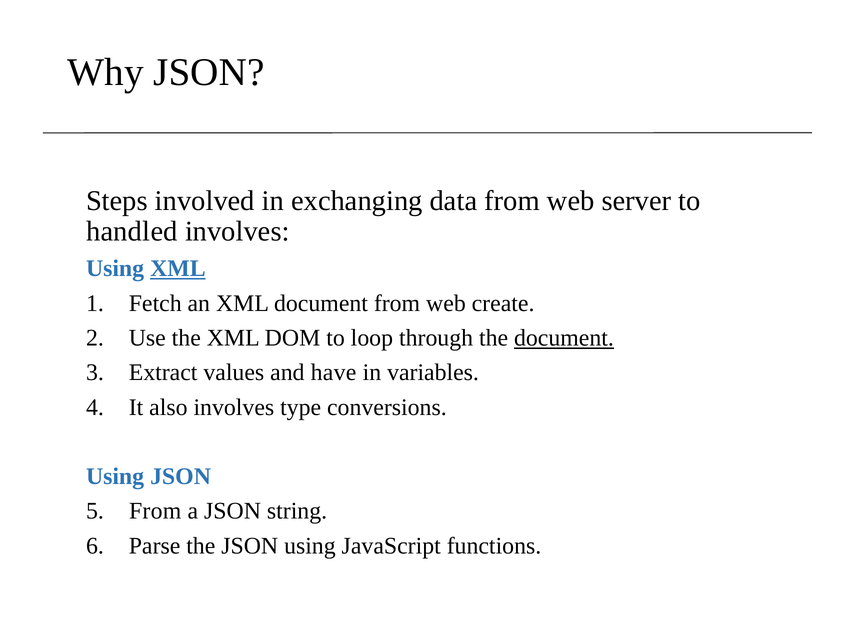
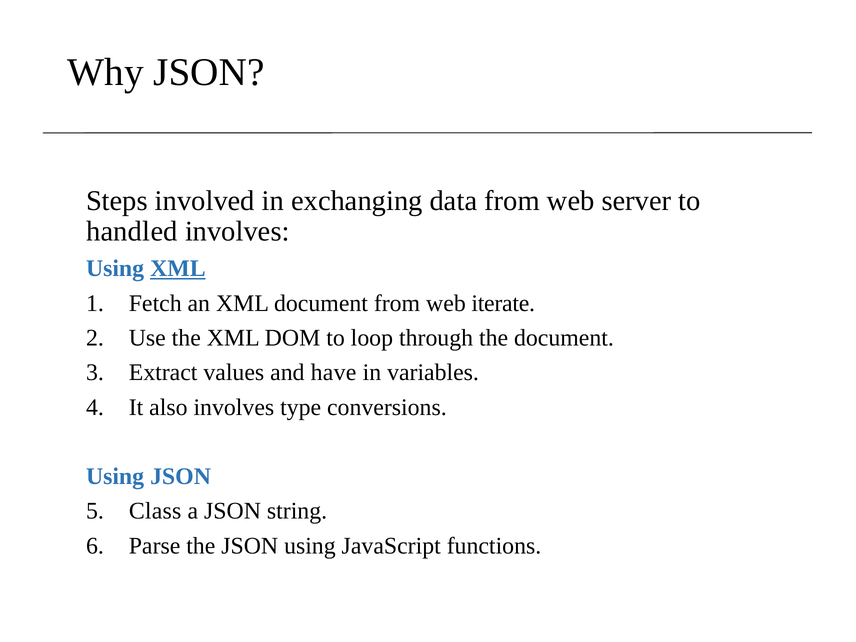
create: create -> iterate
document at (564, 338) underline: present -> none
From at (155, 511): From -> Class
